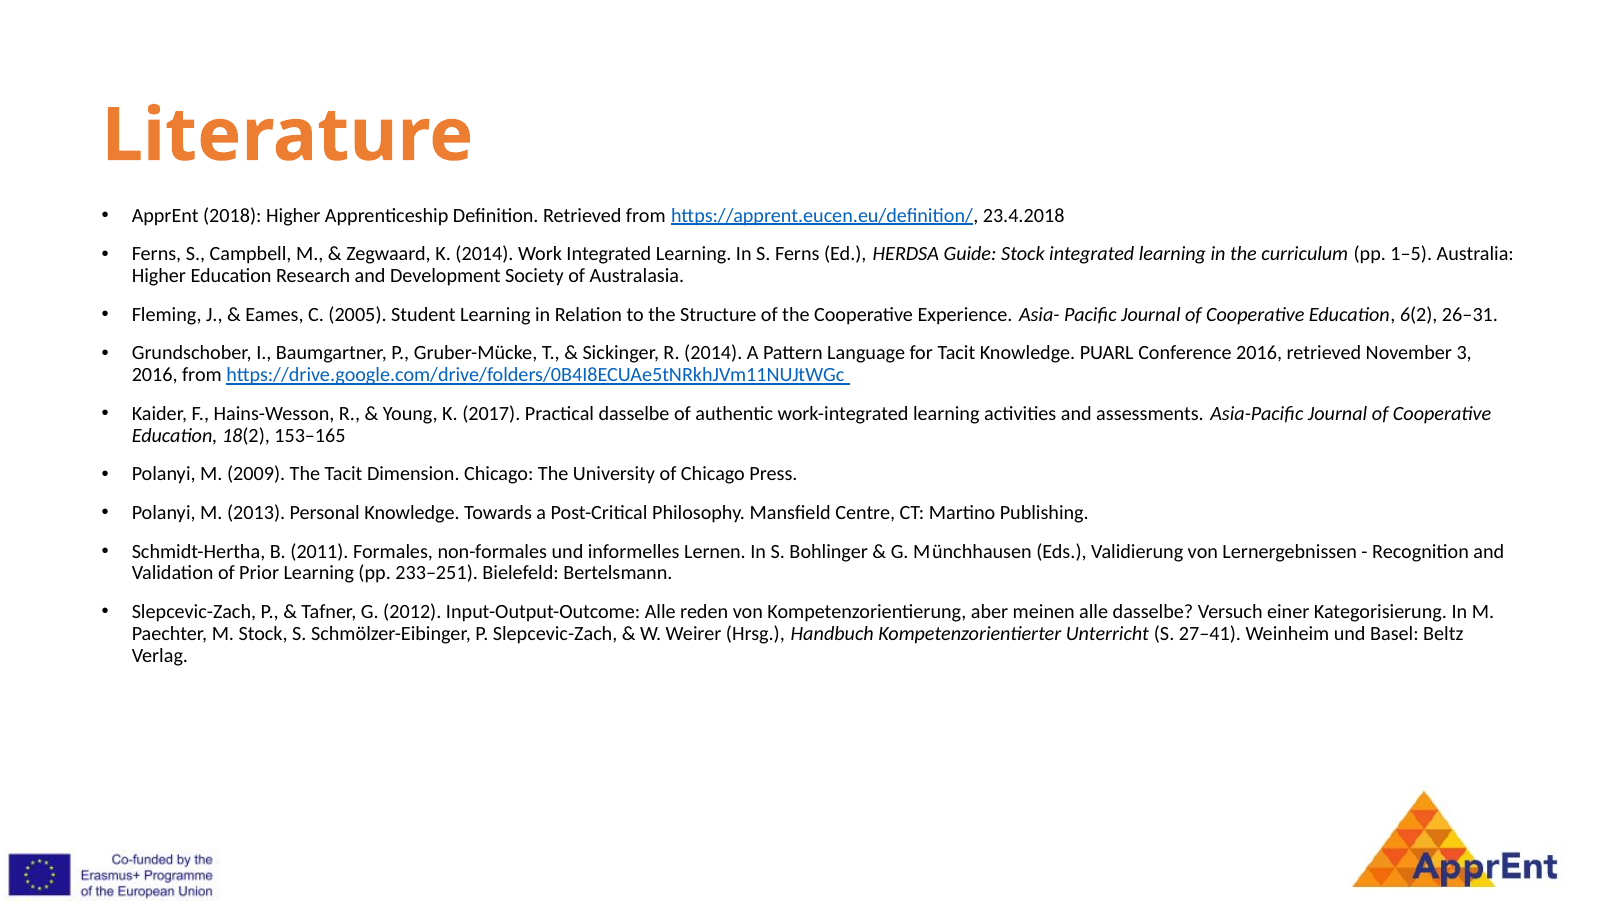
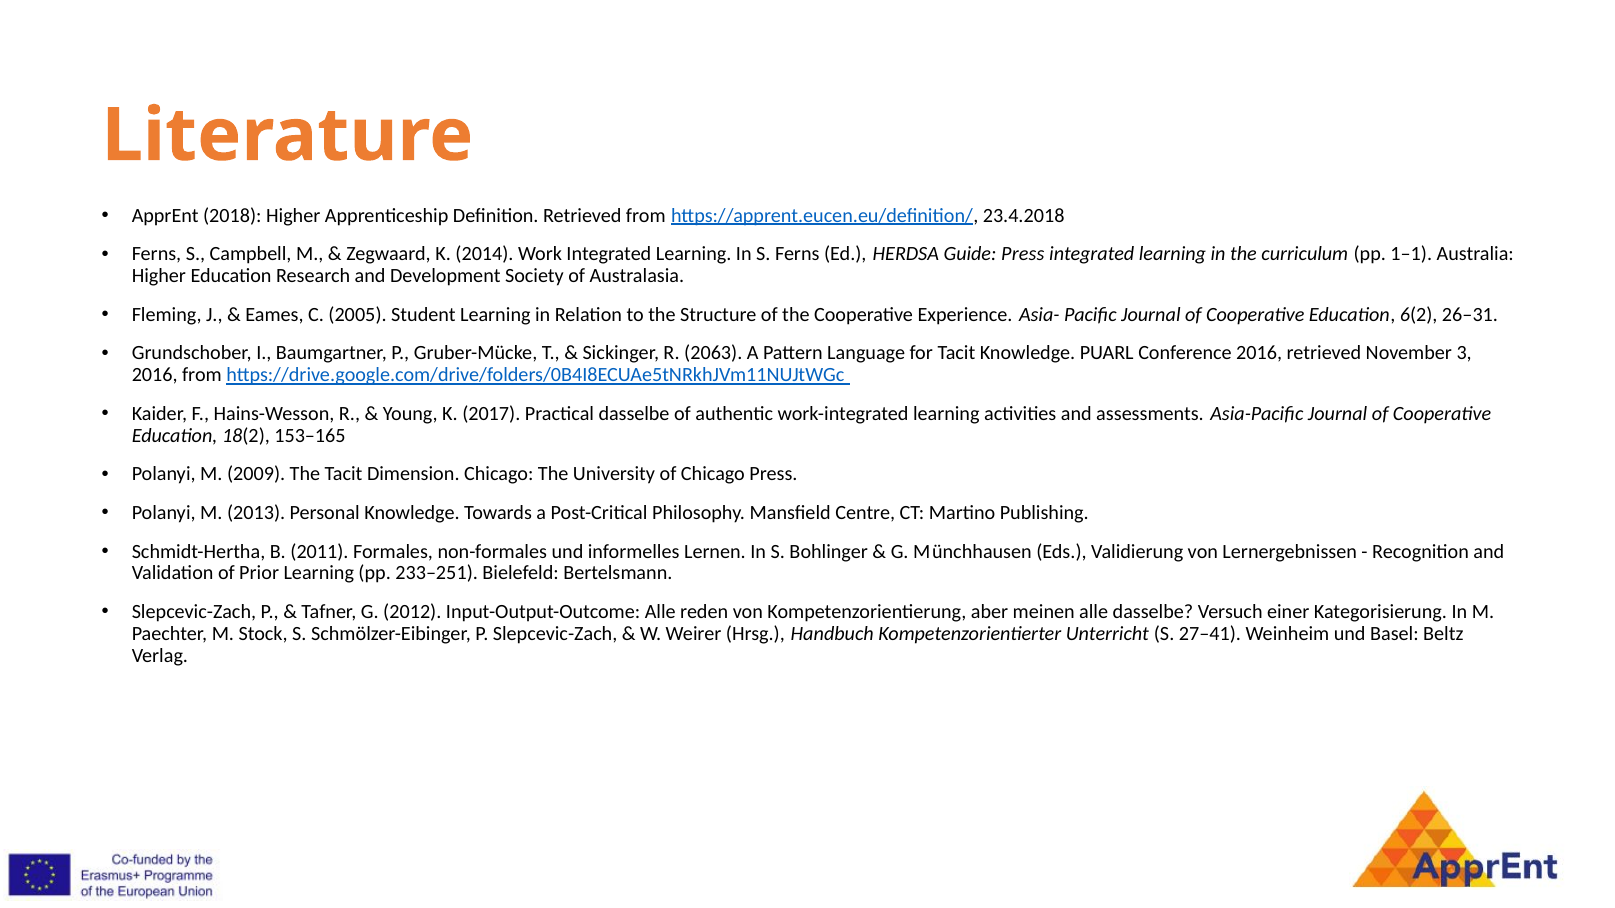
Guide Stock: Stock -> Press
1–5: 1–5 -> 1–1
R 2014: 2014 -> 2063
